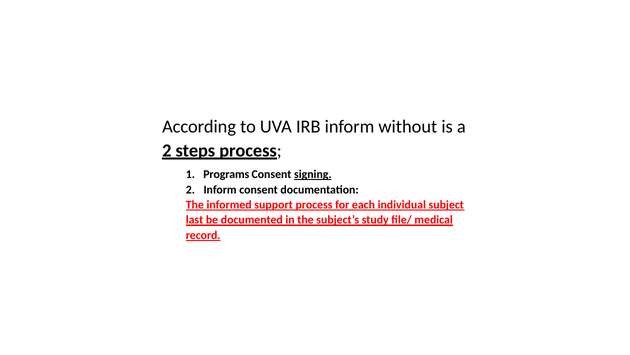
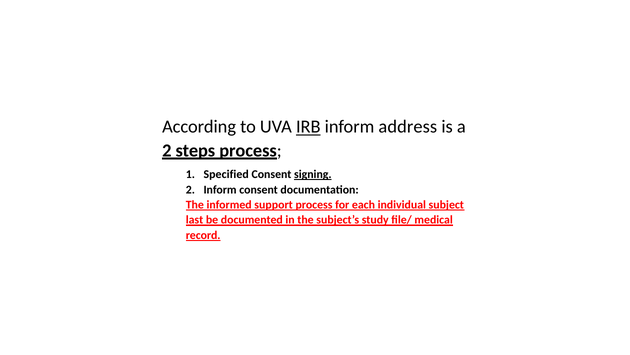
IRB underline: none -> present
without: without -> address
Programs: Programs -> Specified
